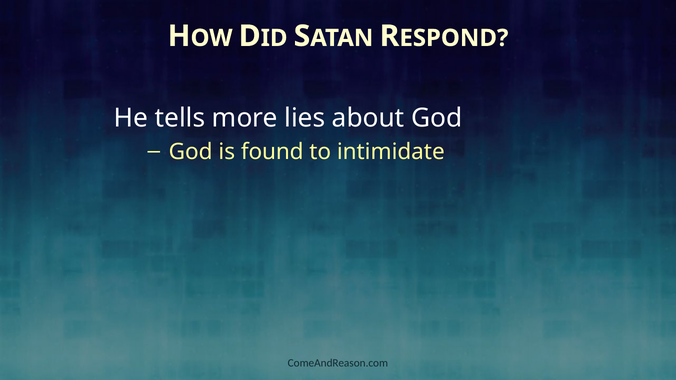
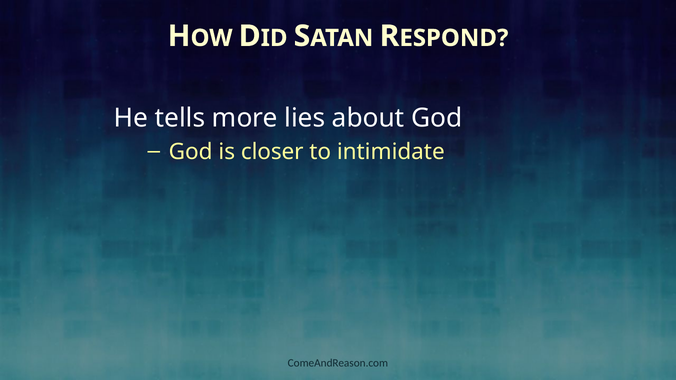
found: found -> closer
